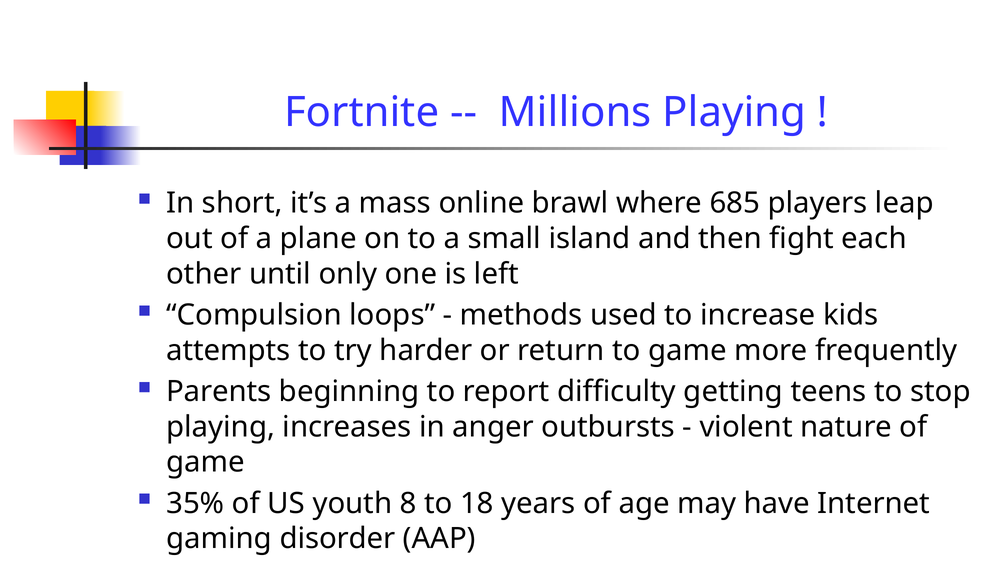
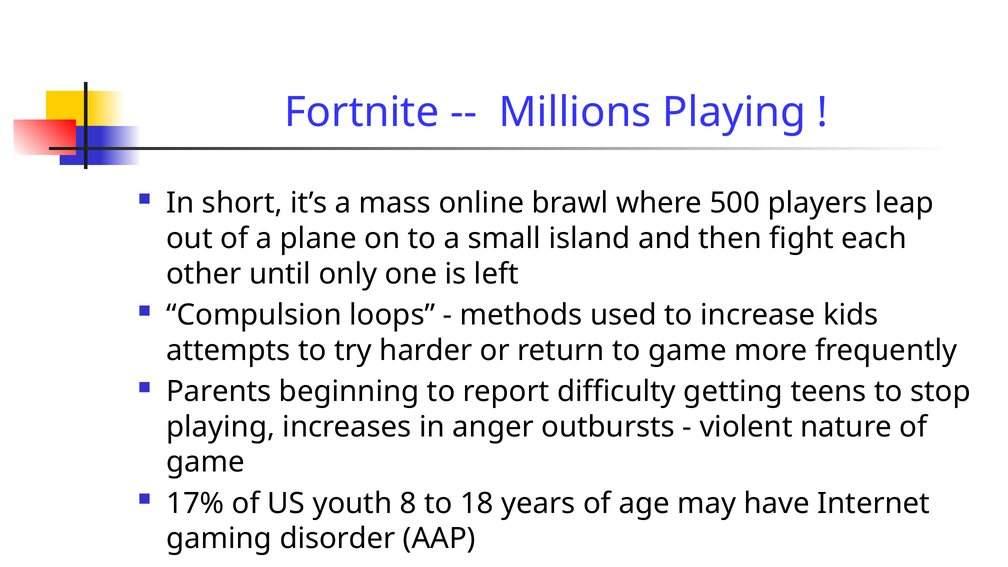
685: 685 -> 500
35%: 35% -> 17%
